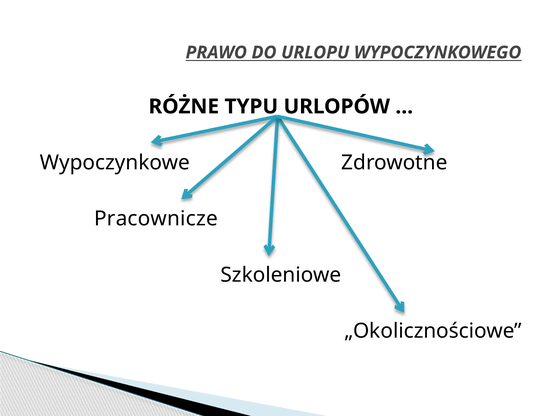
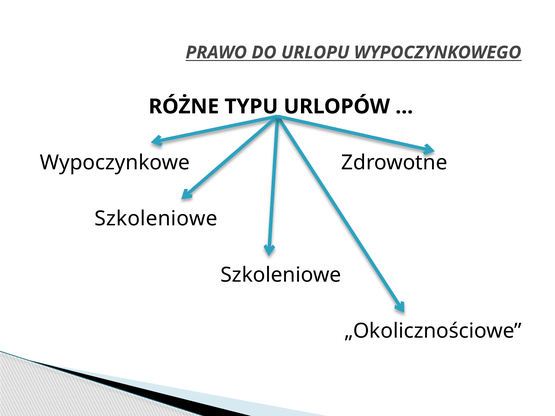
Pracownicze at (156, 219): Pracownicze -> Szkoleniowe
